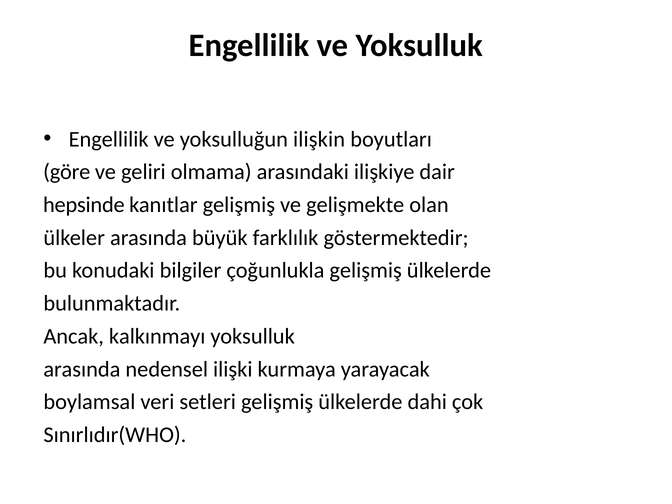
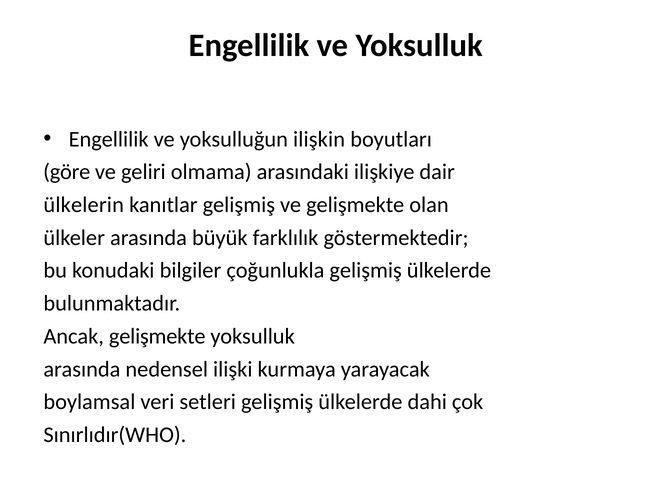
hepsinde: hepsinde -> ülkelerin
Ancak kalkınmayı: kalkınmayı -> gelişmekte
